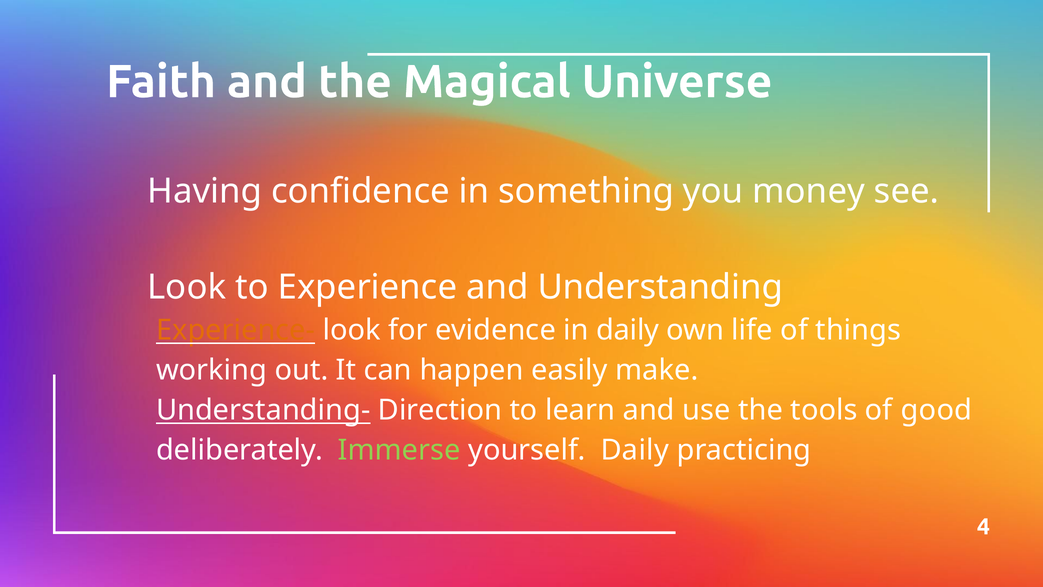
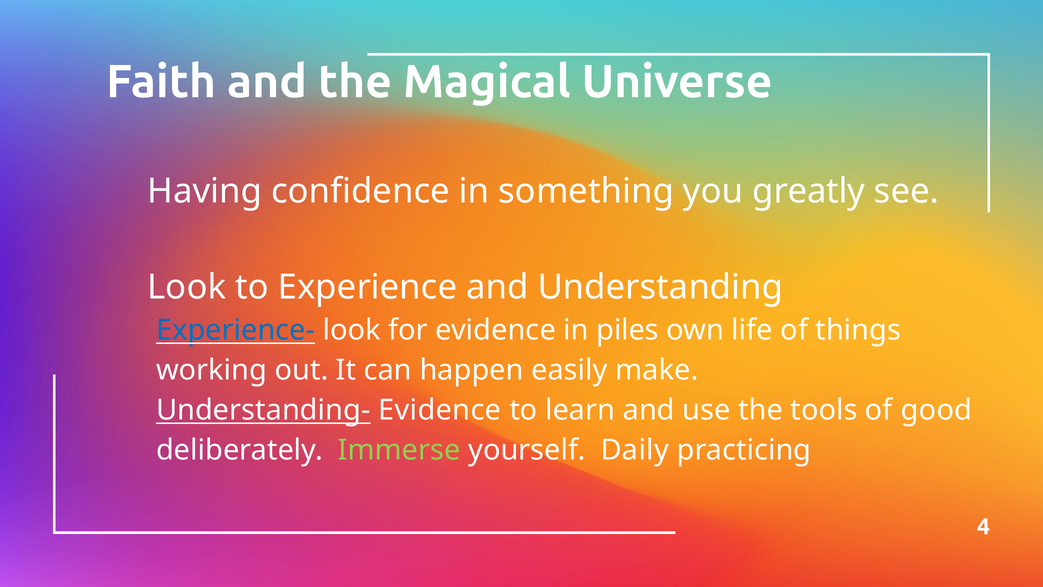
money: money -> greatly
Experience- colour: orange -> blue
in daily: daily -> piles
Understanding- Direction: Direction -> Evidence
